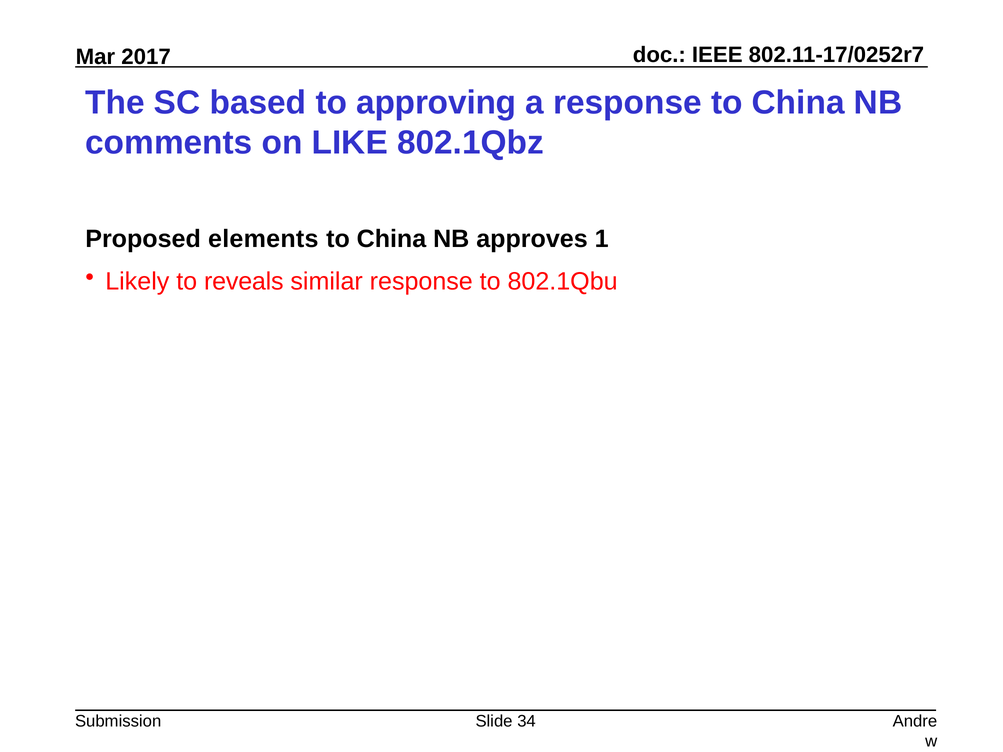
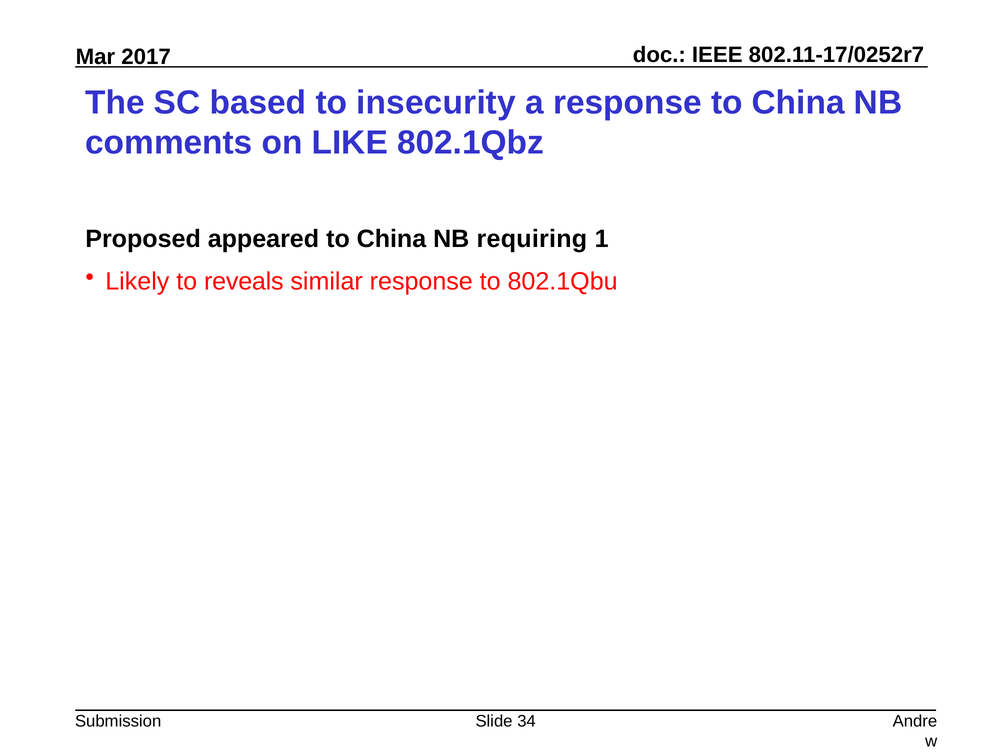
approving: approving -> insecurity
elements: elements -> appeared
approves: approves -> requiring
